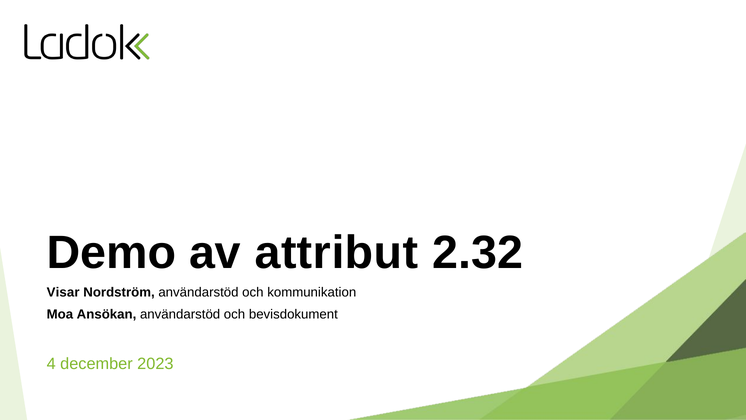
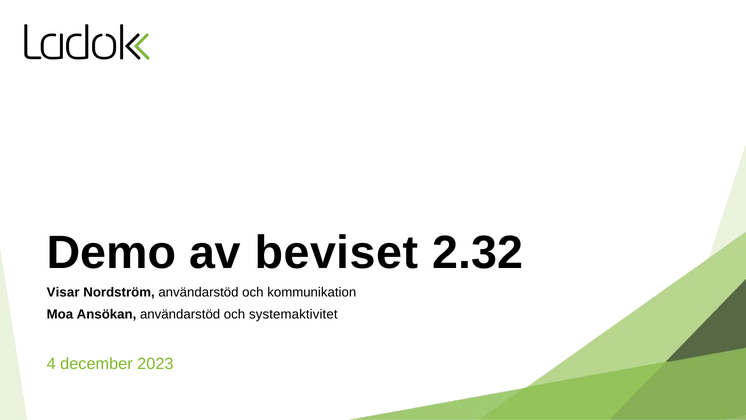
attribut: attribut -> beviset
bevisdokument: bevisdokument -> systemaktivitet
